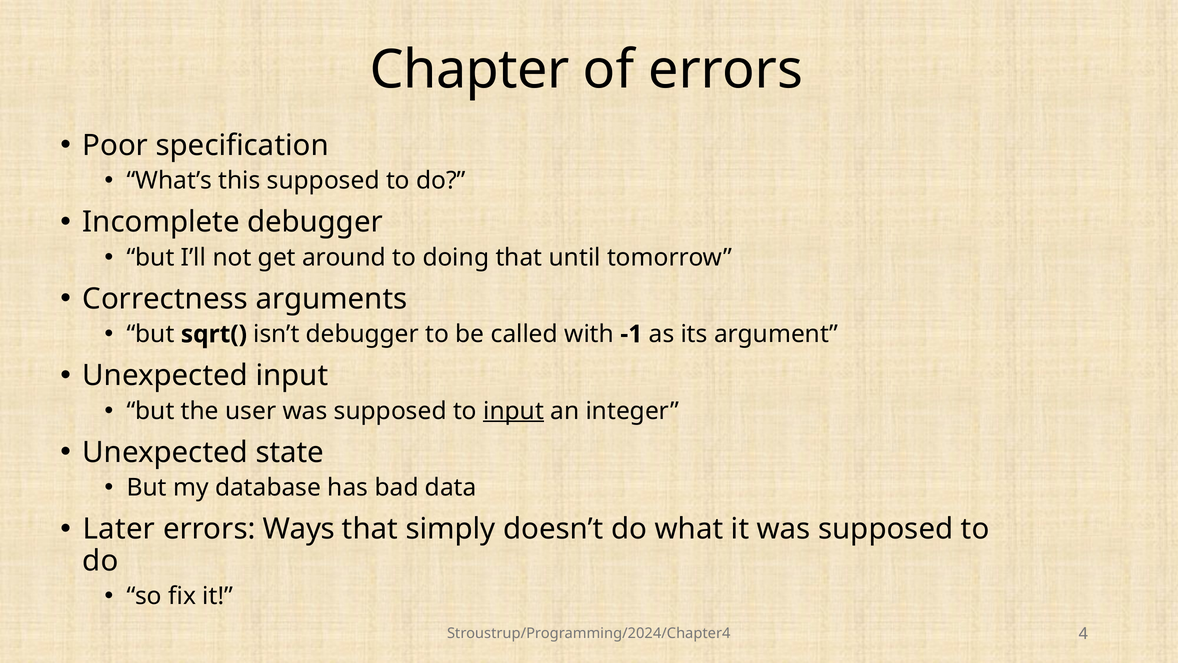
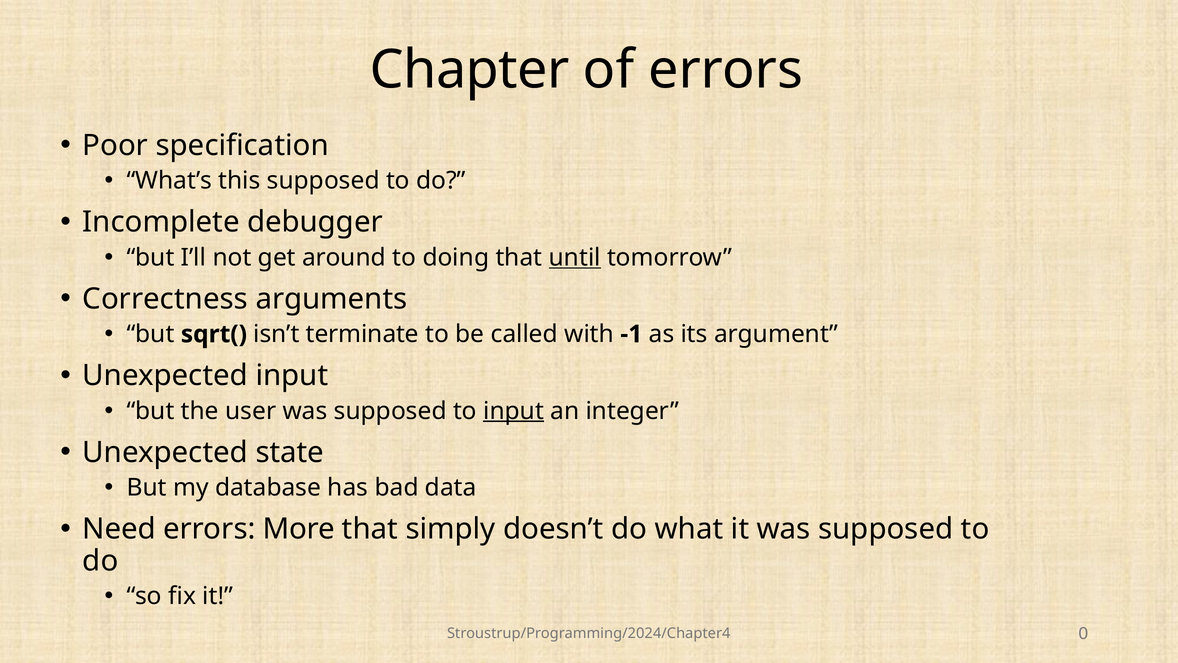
until underline: none -> present
isn’t debugger: debugger -> terminate
Later: Later -> Need
Ways: Ways -> More
4: 4 -> 0
